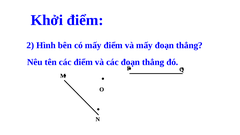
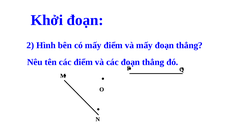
Khởi điểm: điểm -> đoạn
